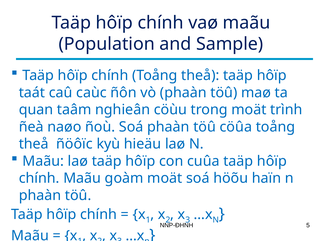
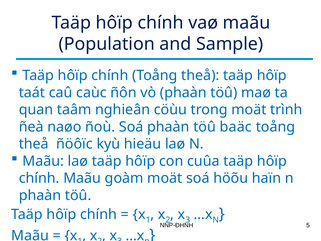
cöûa: cöûa -> baäc
